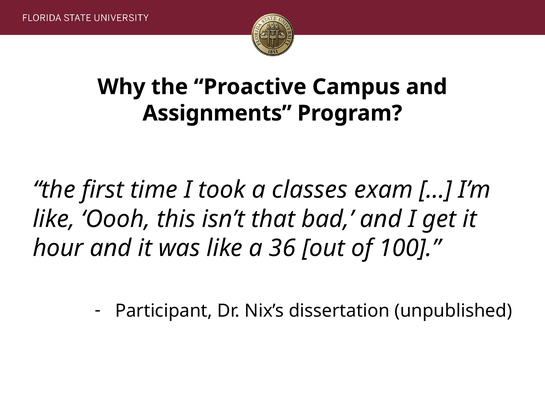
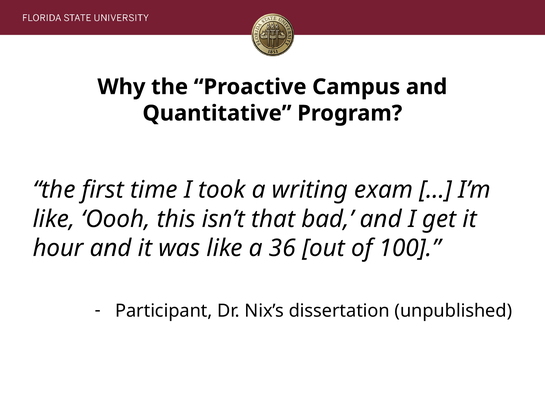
Assignments: Assignments -> Quantitative
classes: classes -> writing
